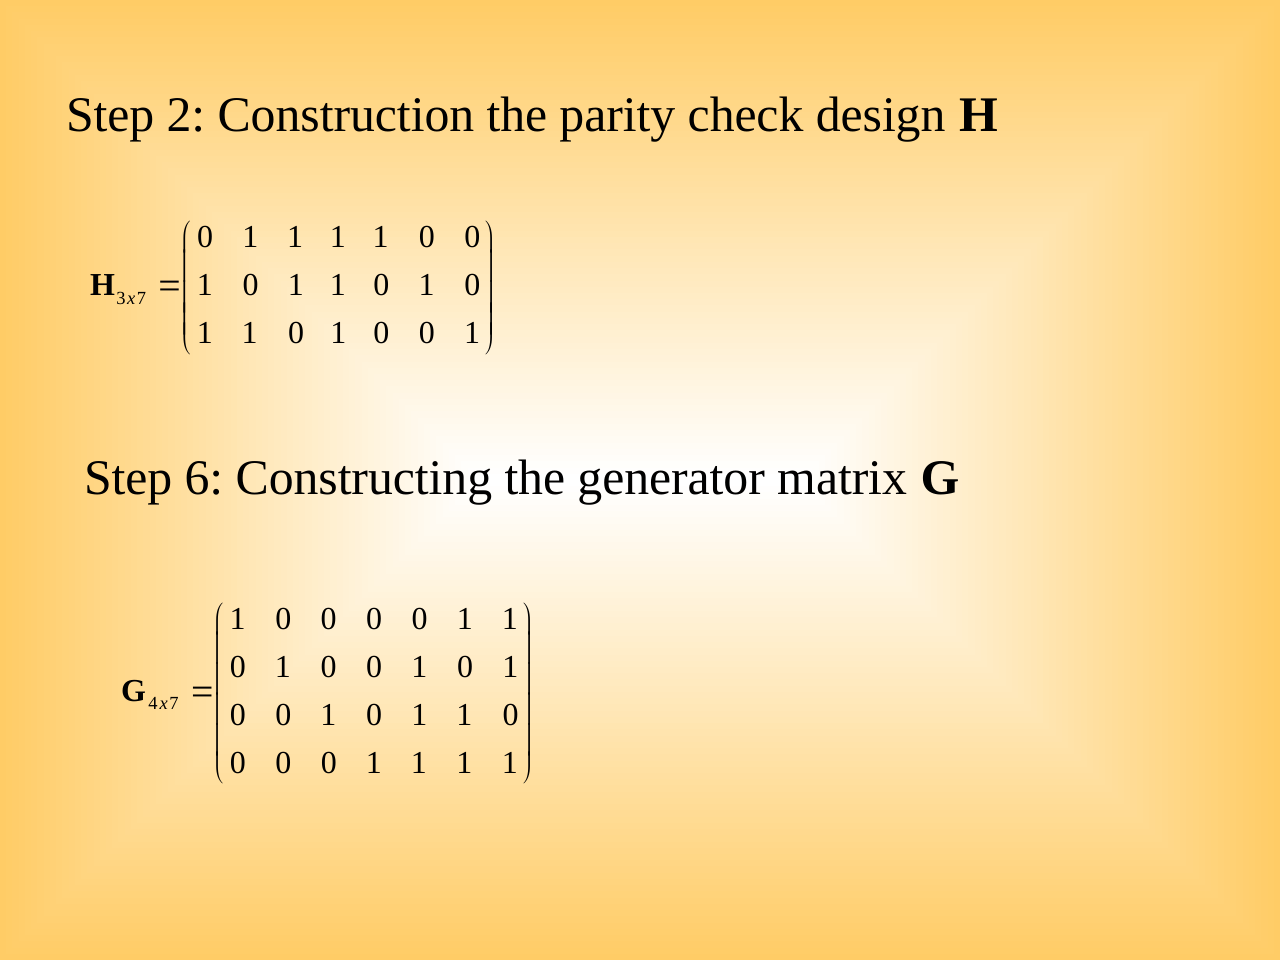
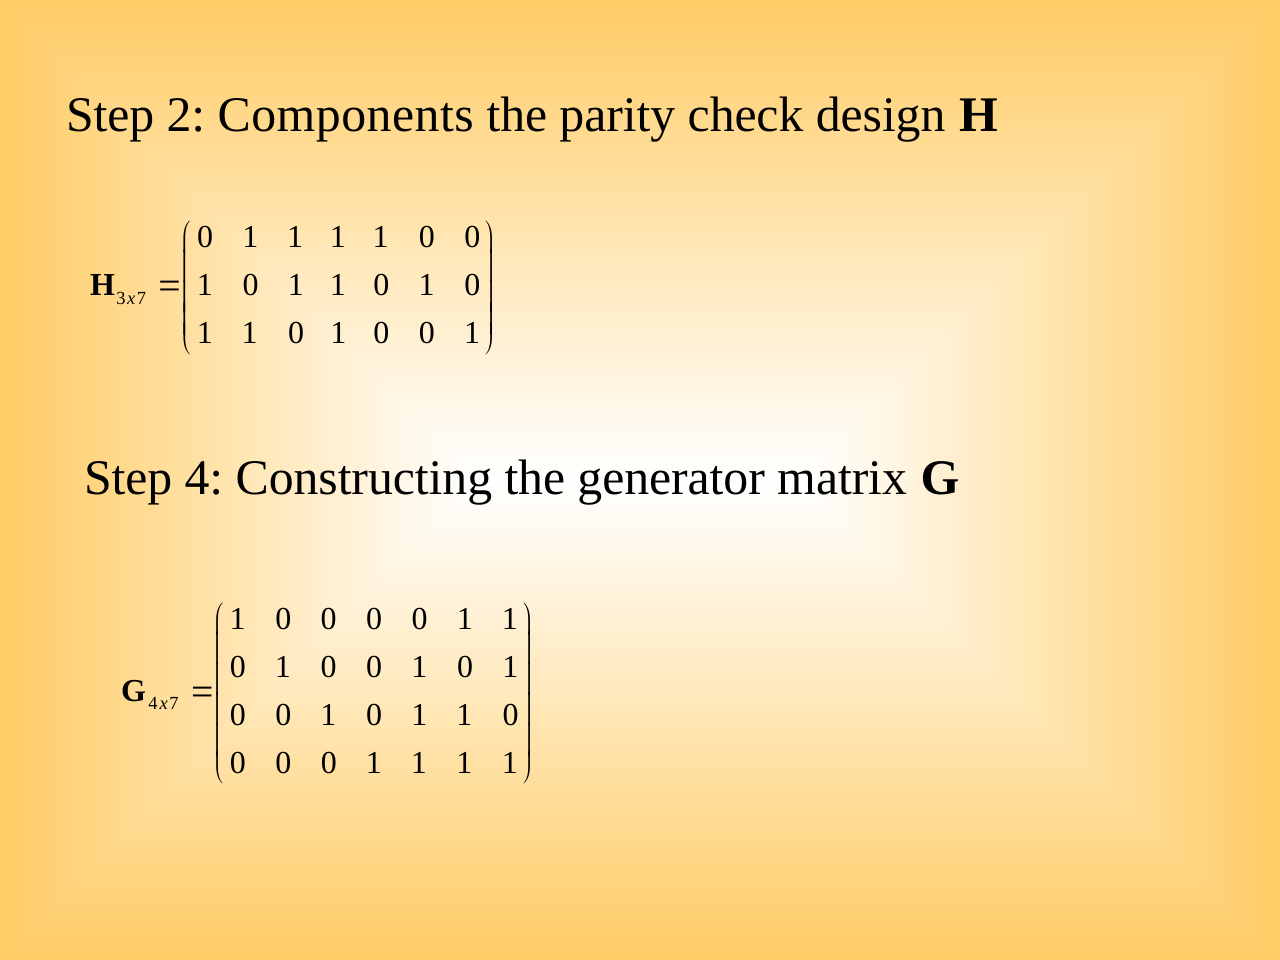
Construction: Construction -> Components
Step 6: 6 -> 4
